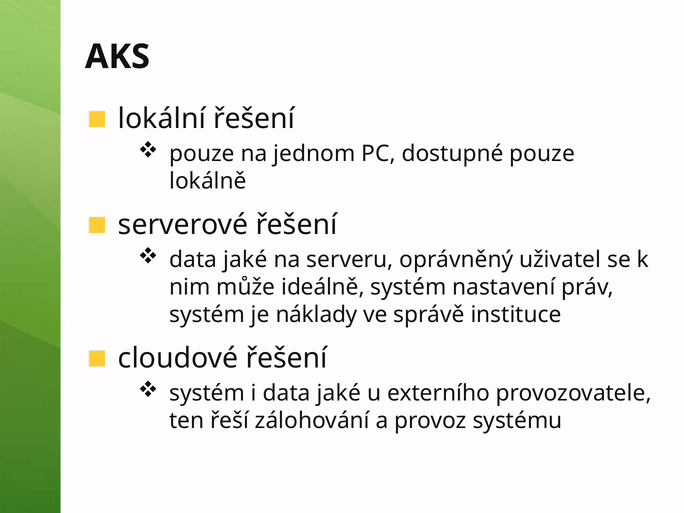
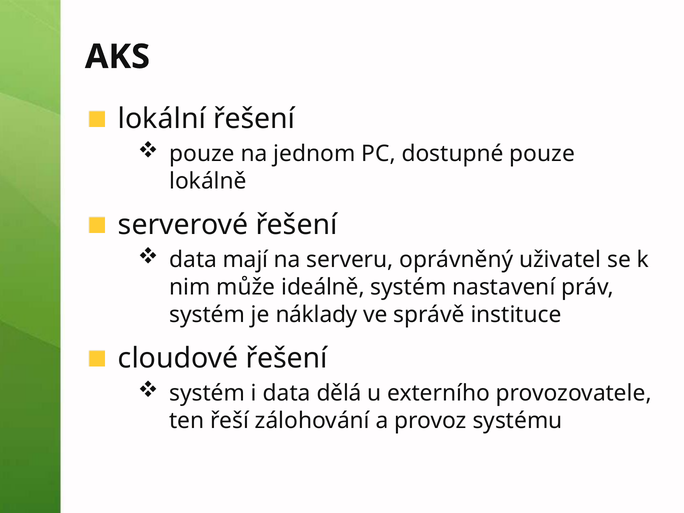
jaké at (245, 260): jaké -> mají
i data jaké: jaké -> dělá
